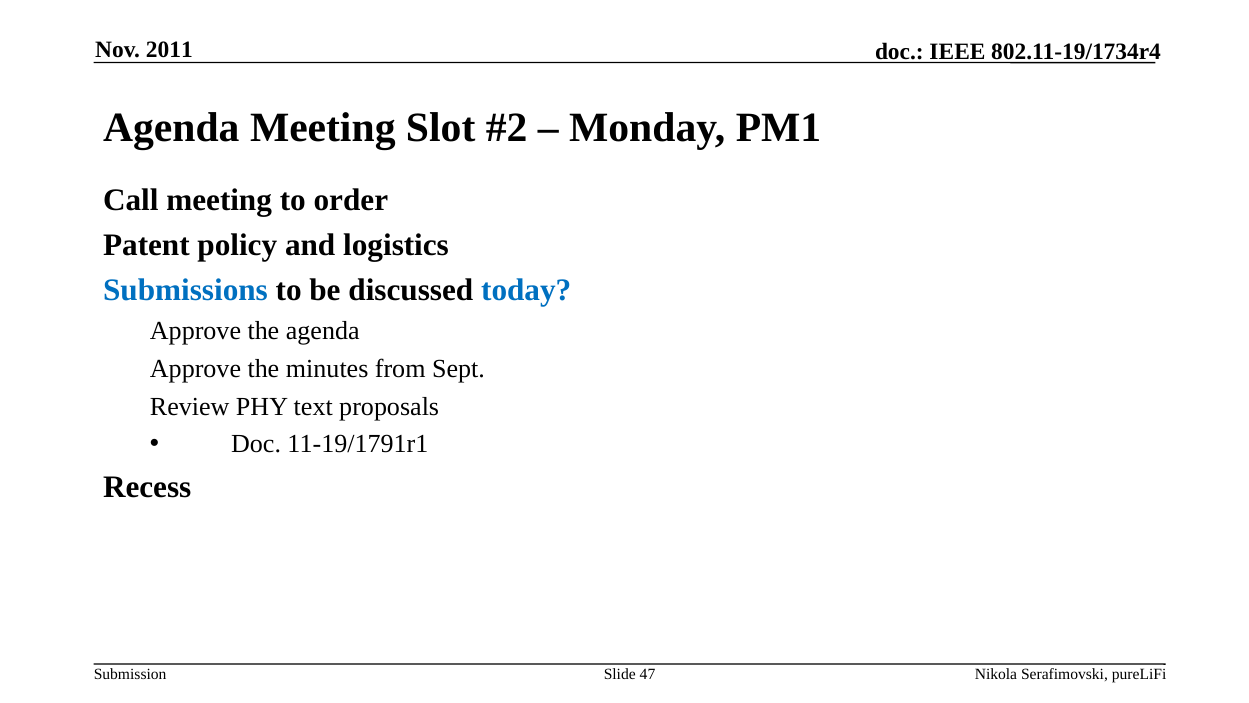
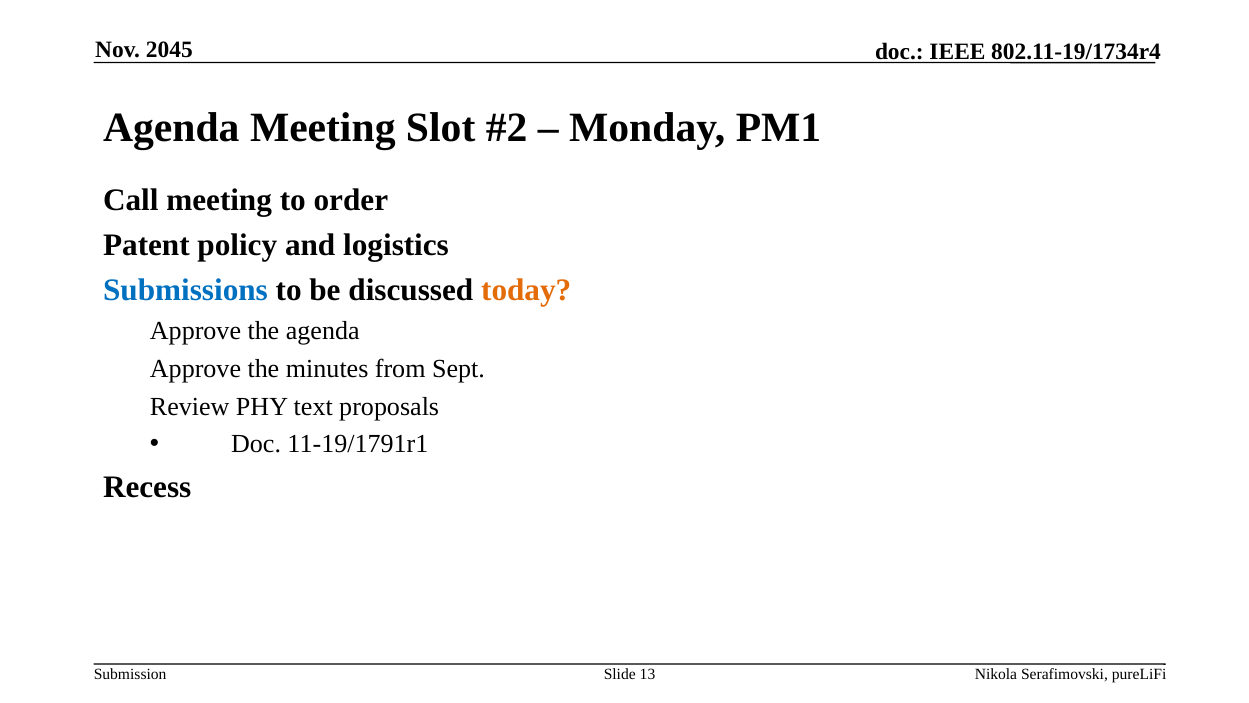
2011: 2011 -> 2045
today colour: blue -> orange
47: 47 -> 13
